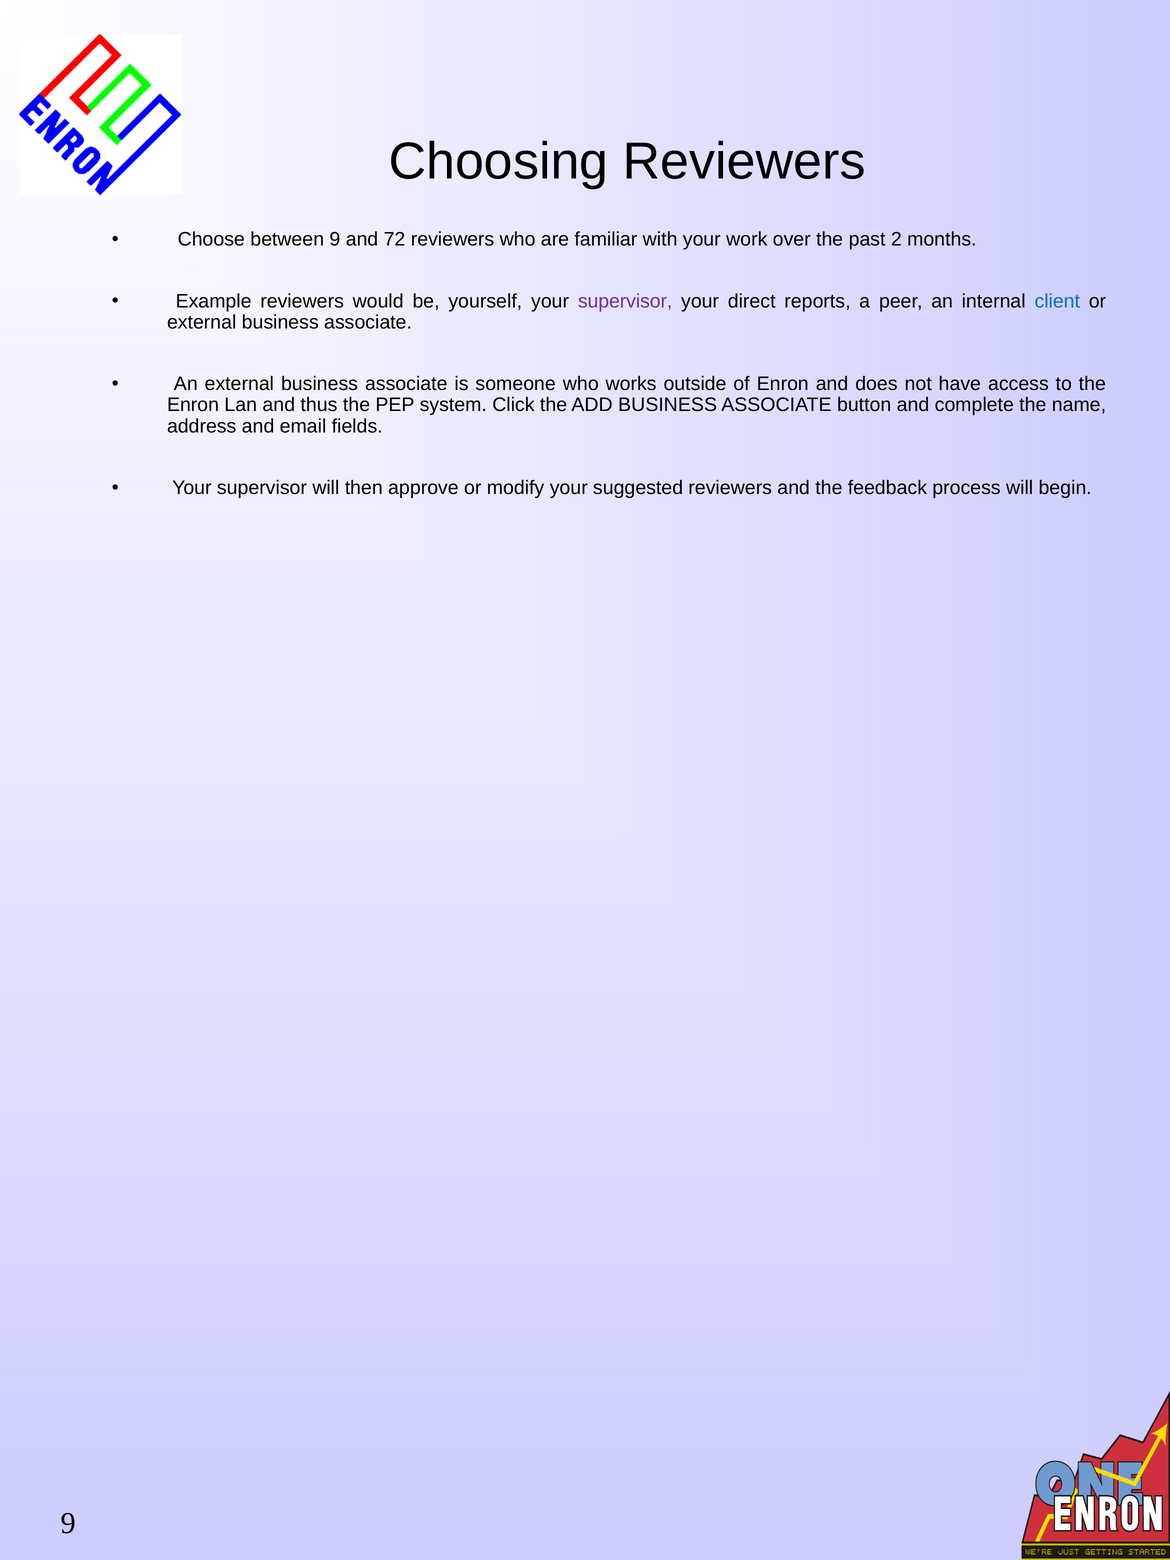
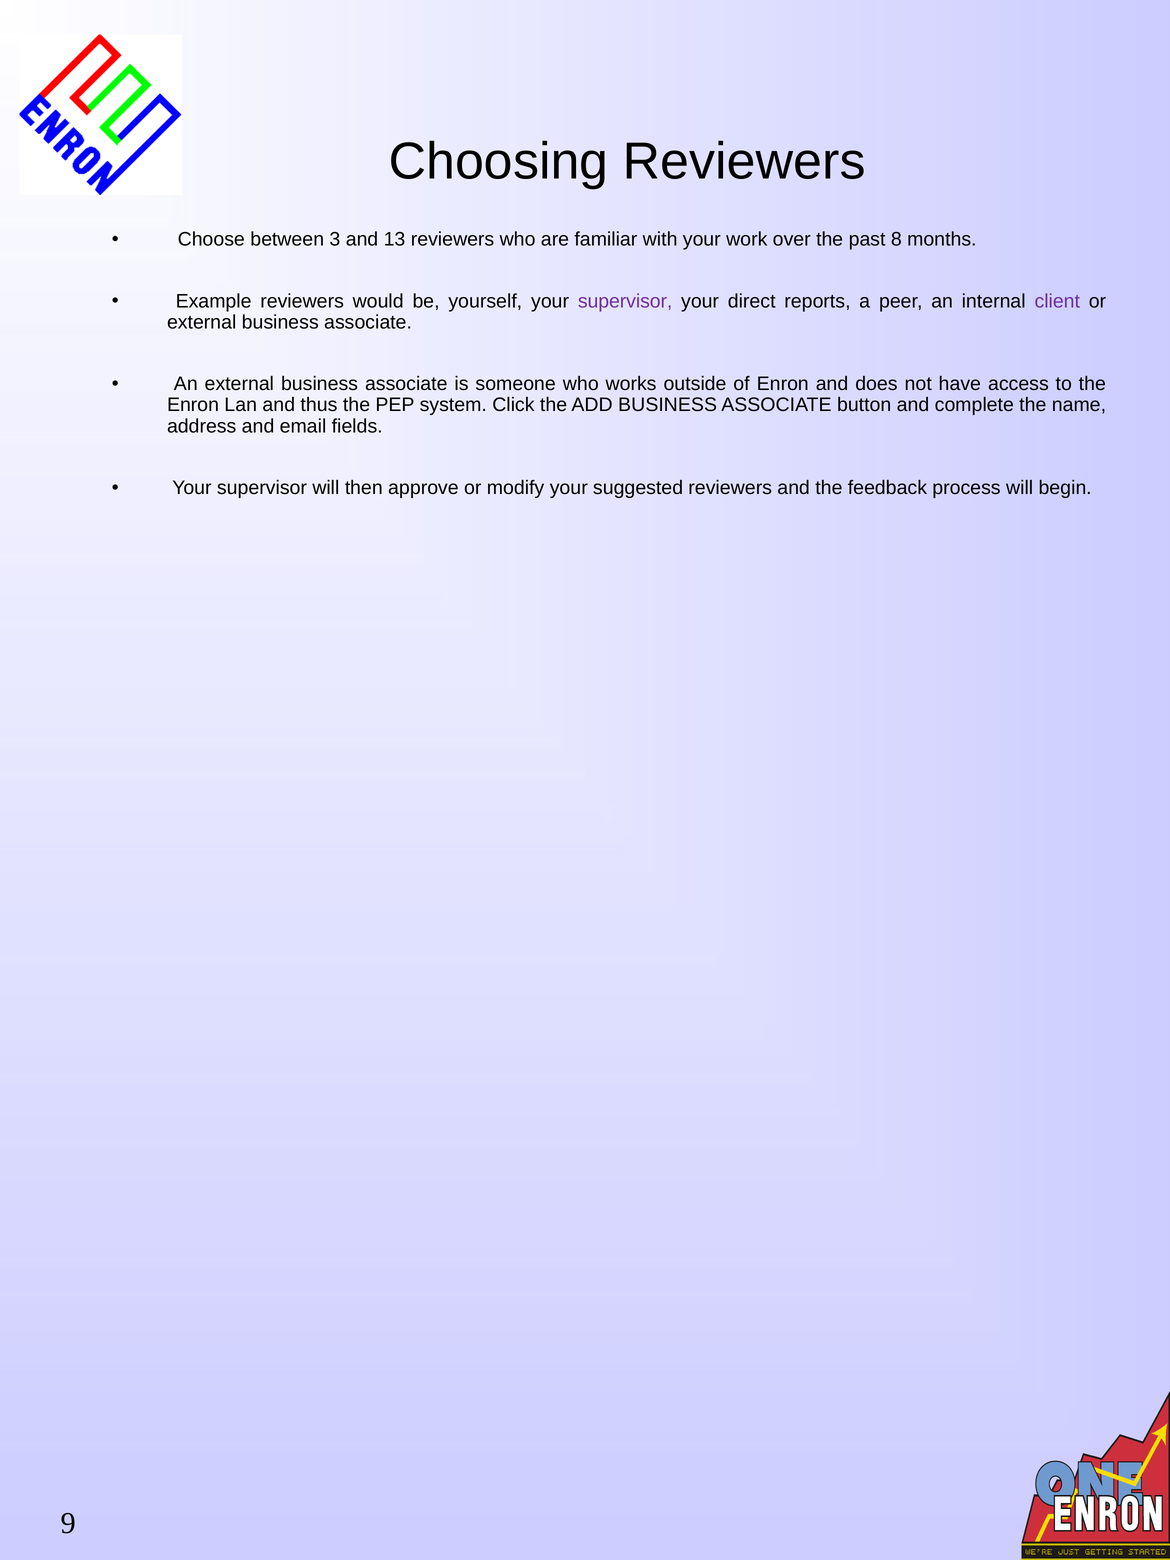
between 9: 9 -> 3
72: 72 -> 13
2: 2 -> 8
client colour: blue -> purple
